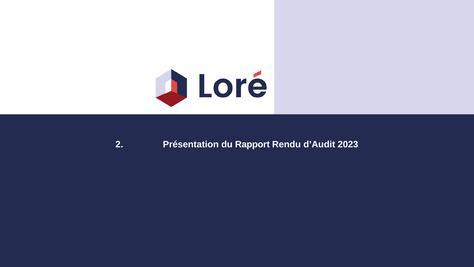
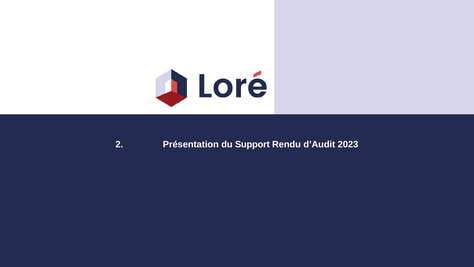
Rapport: Rapport -> Support
